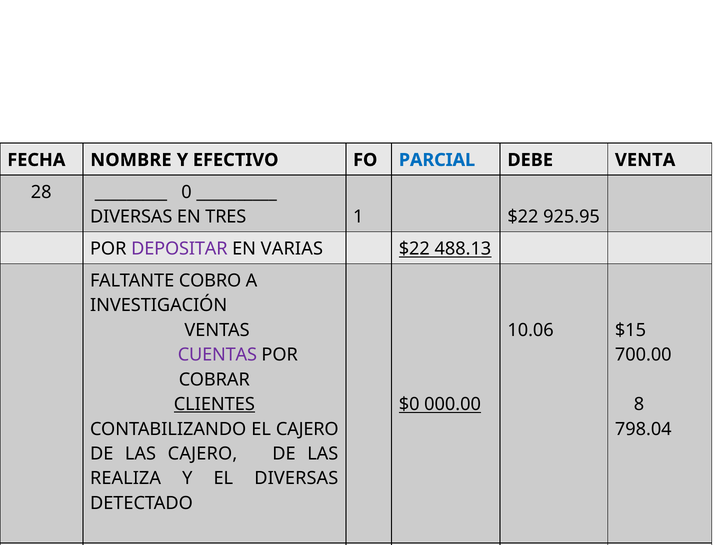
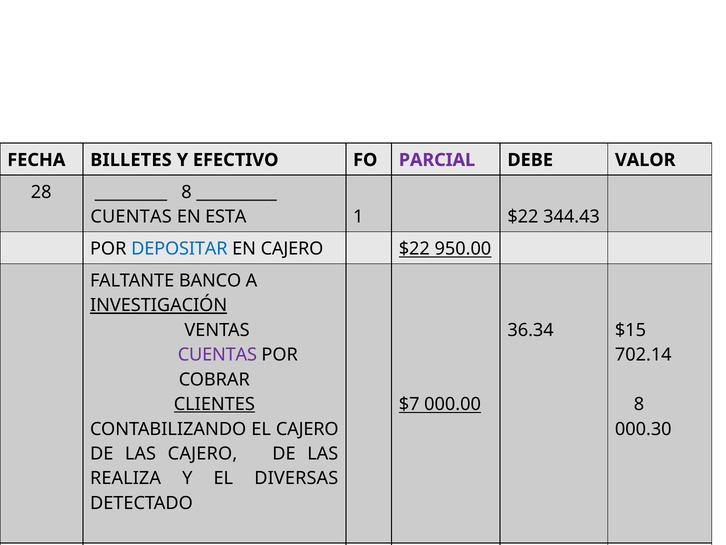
NOMBRE: NOMBRE -> BILLETES
PARCIAL colour: blue -> purple
VENTA: VENTA -> VALOR
0 at (187, 192): 0 -> 8
DIVERSAS at (131, 217): DIVERSAS -> CUENTAS
TRES: TRES -> ESTA
925.95: 925.95 -> 344.43
DEPOSITAR colour: purple -> blue
EN VARIAS: VARIAS -> CAJERO
488.13: 488.13 -> 950.00
COBRO: COBRO -> BANCO
INVESTIGACIÓN underline: none -> present
10.06: 10.06 -> 36.34
700.00: 700.00 -> 702.14
$0: $0 -> $7
798.04: 798.04 -> 000.30
